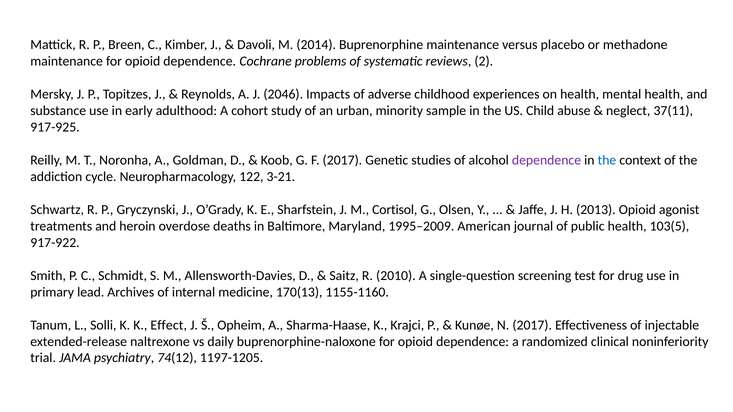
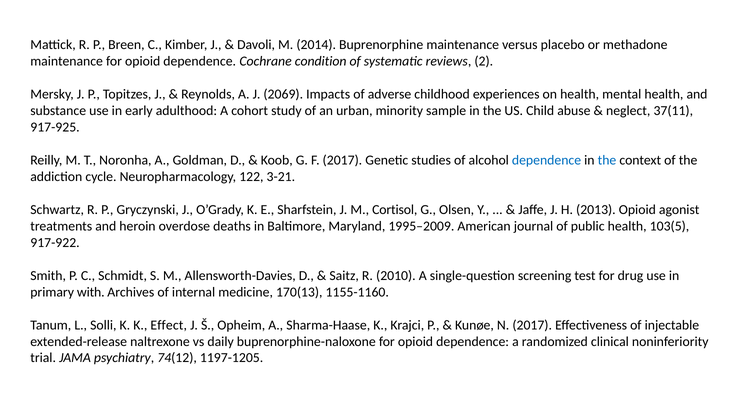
problems: problems -> condition
2046: 2046 -> 2069
dependence at (547, 160) colour: purple -> blue
lead: lead -> with
